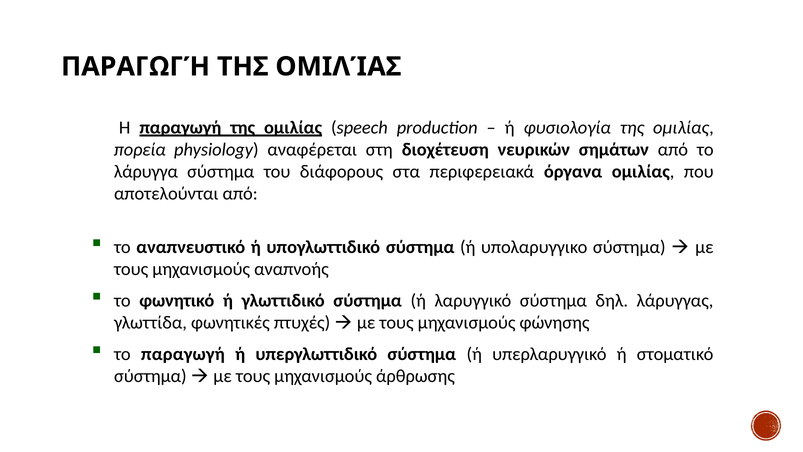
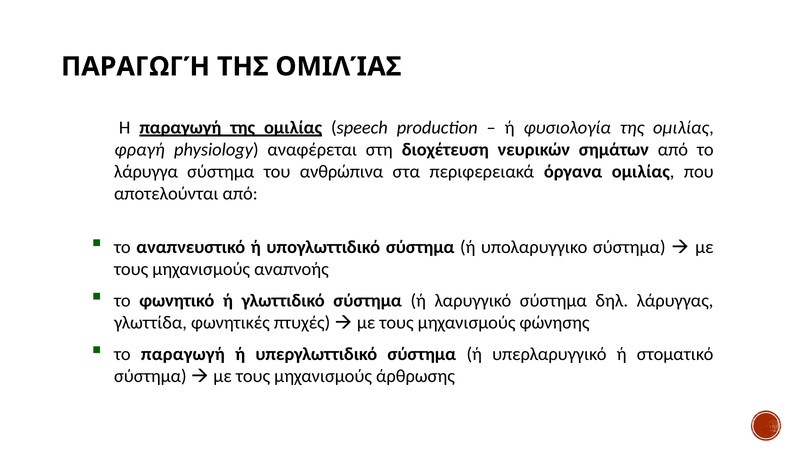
πορεία: πορεία -> φραγή
διάφορους: διάφορους -> ανθρώπινα
